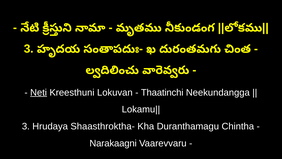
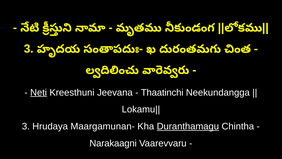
Lokuvan: Lokuvan -> Jeevana
Shaasthroktha-: Shaasthroktha- -> Maargamunan-
Duranthamagu underline: none -> present
